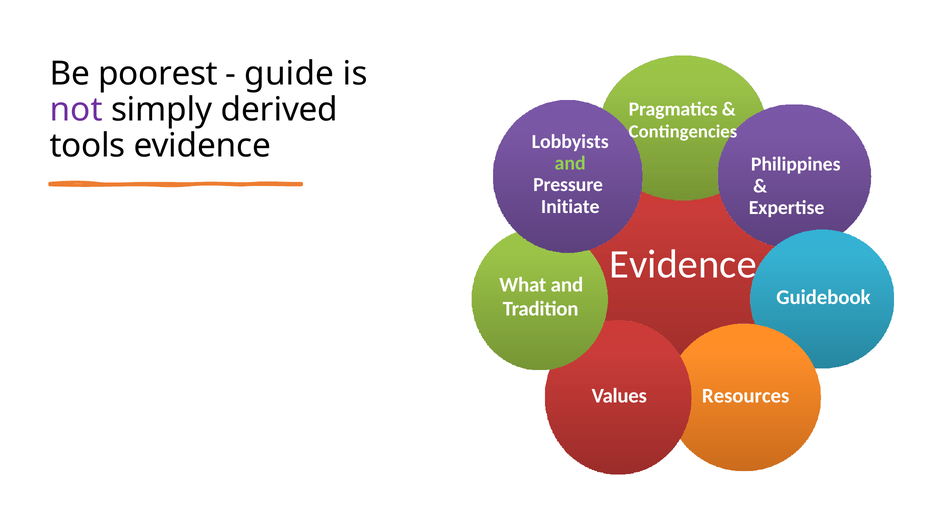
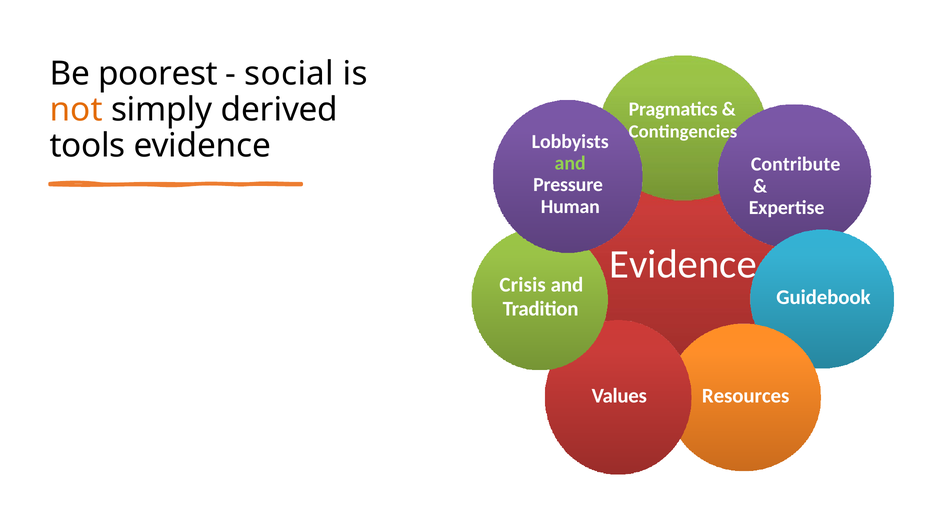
guide: guide -> social
not colour: purple -> orange
Philippines: Philippines -> Contribute
Initiate: Initiate -> Human
What: What -> Crisis
